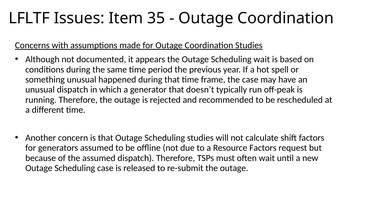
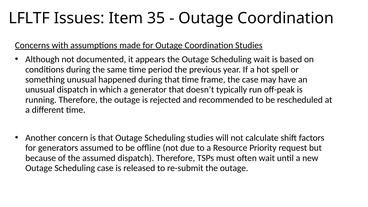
Resource Factors: Factors -> Priority
